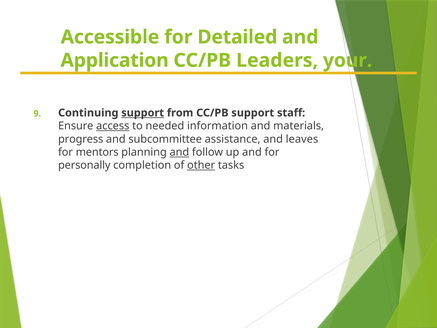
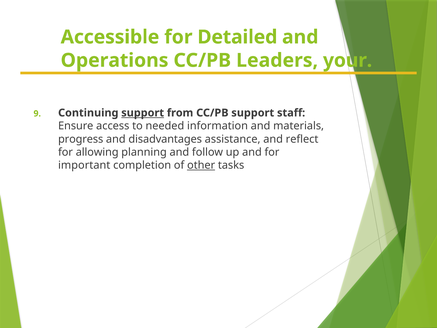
Application: Application -> Operations
access underline: present -> none
subcommittee: subcommittee -> disadvantages
leaves: leaves -> reflect
mentors: mentors -> allowing
and at (179, 152) underline: present -> none
personally: personally -> important
